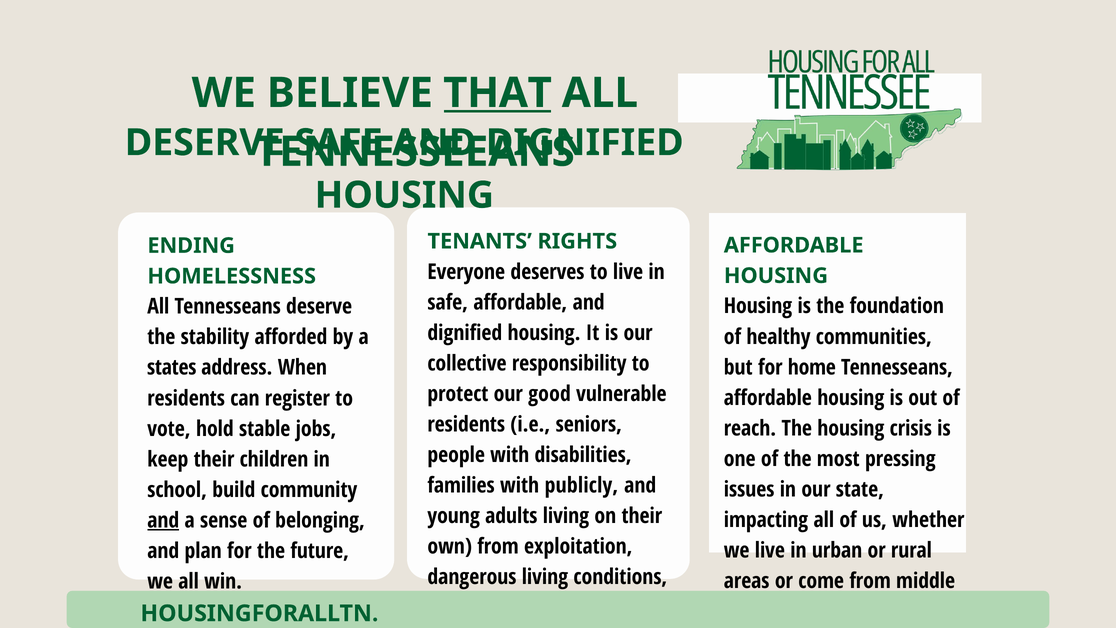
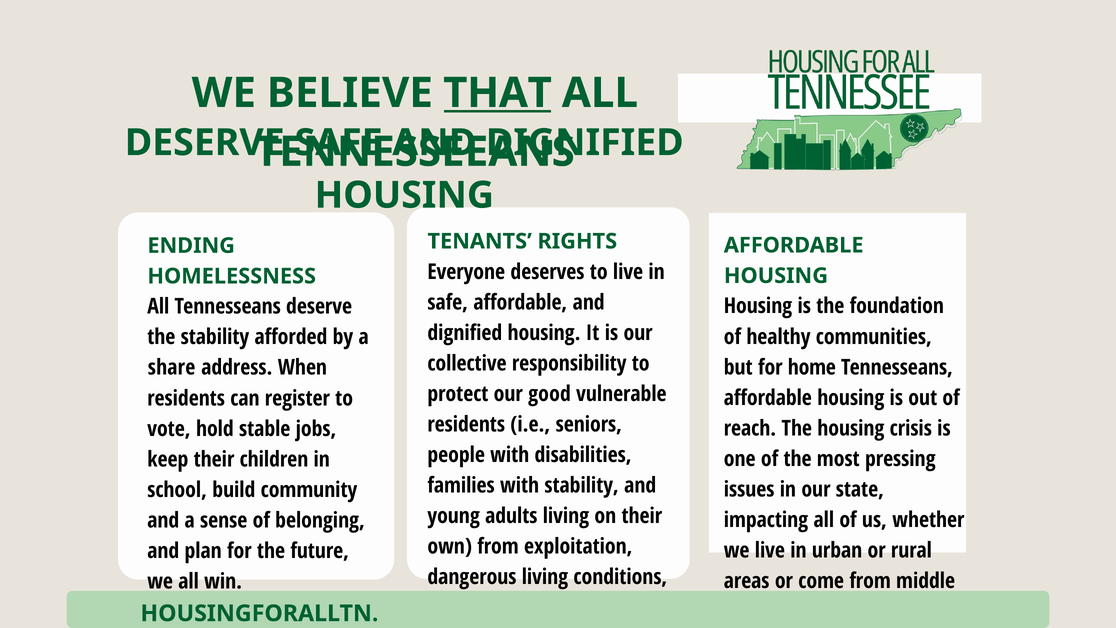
states: states -> share
with publicly: publicly -> stability
and at (163, 520) underline: present -> none
